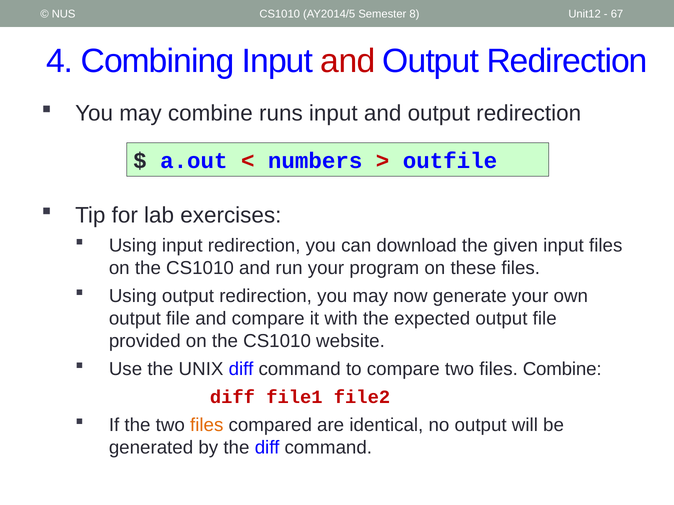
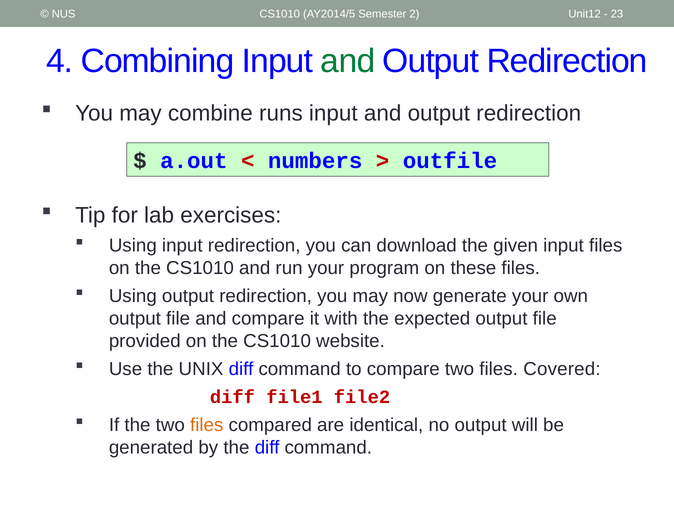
8: 8 -> 2
67: 67 -> 23
and at (348, 61) colour: red -> green
files Combine: Combine -> Covered
